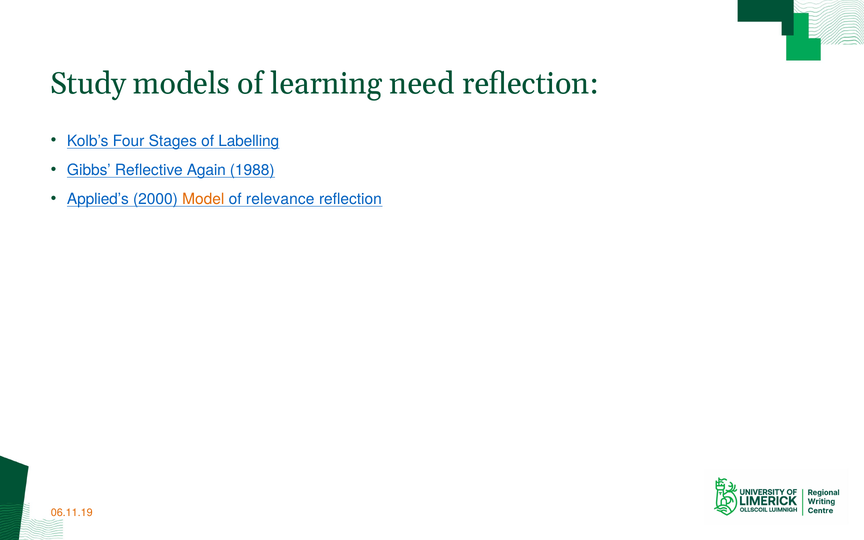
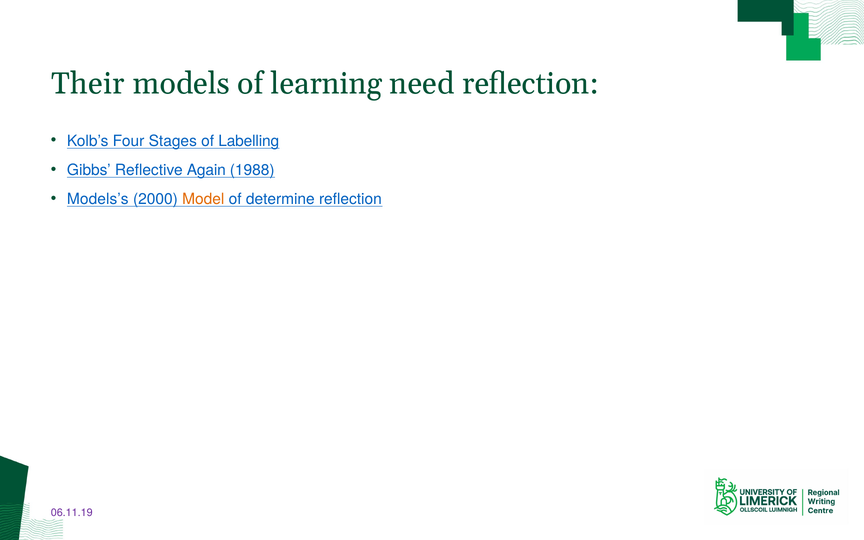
Study: Study -> Their
Applied’s: Applied’s -> Models’s
relevance: relevance -> determine
06.11.19 colour: orange -> purple
